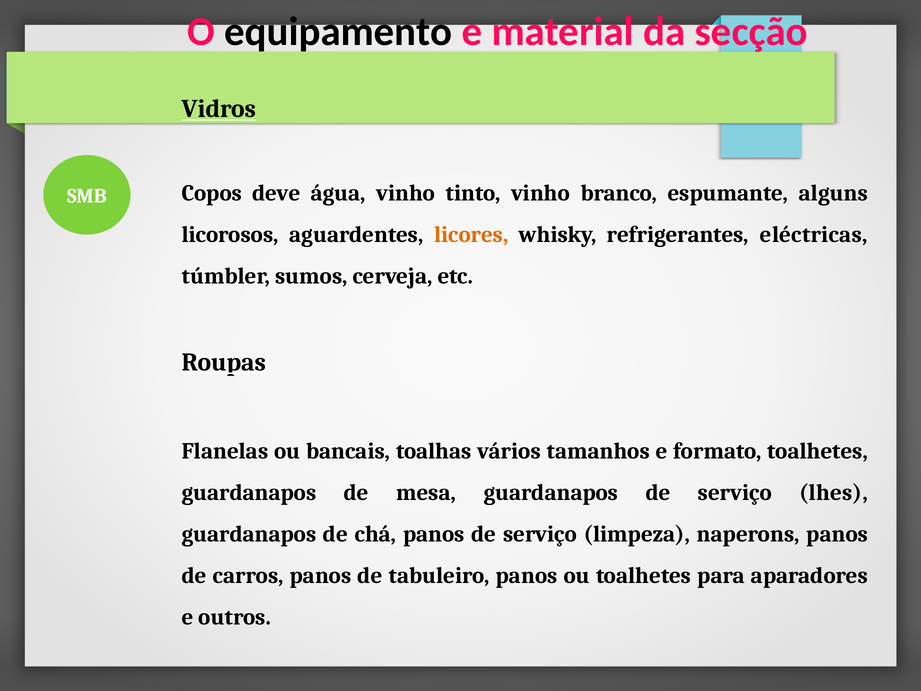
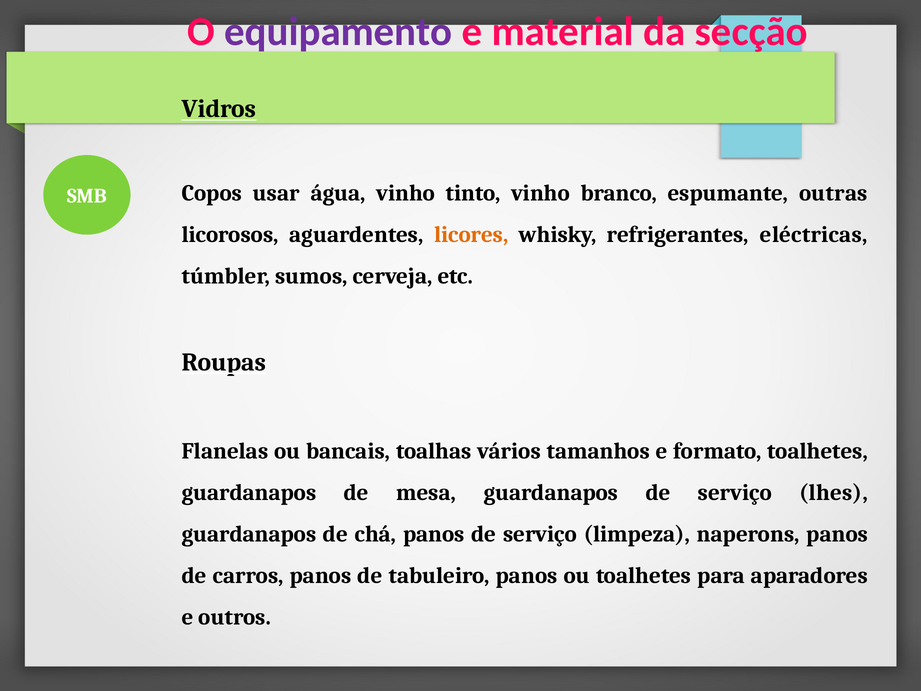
equipamento colour: black -> purple
deve: deve -> usar
alguns: alguns -> outras
